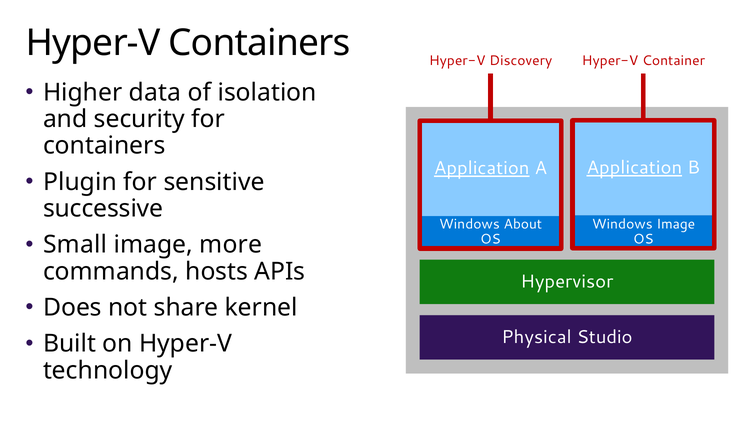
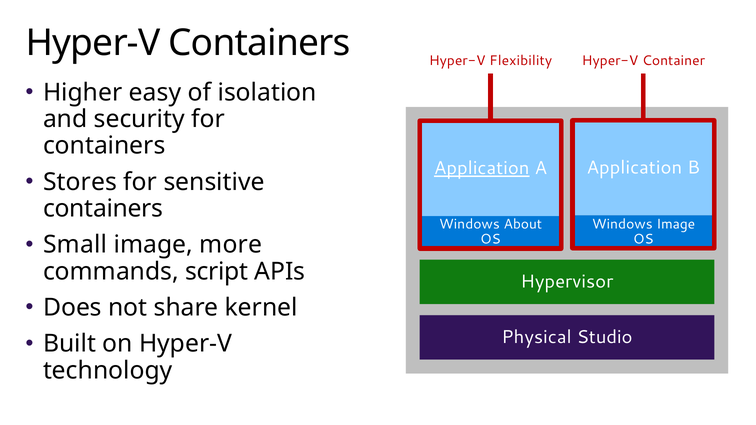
Discovery: Discovery -> Flexibility
data: data -> easy
Application at (634, 168) underline: present -> none
Plugin: Plugin -> Stores
successive at (103, 209): successive -> containers
hosts: hosts -> script
